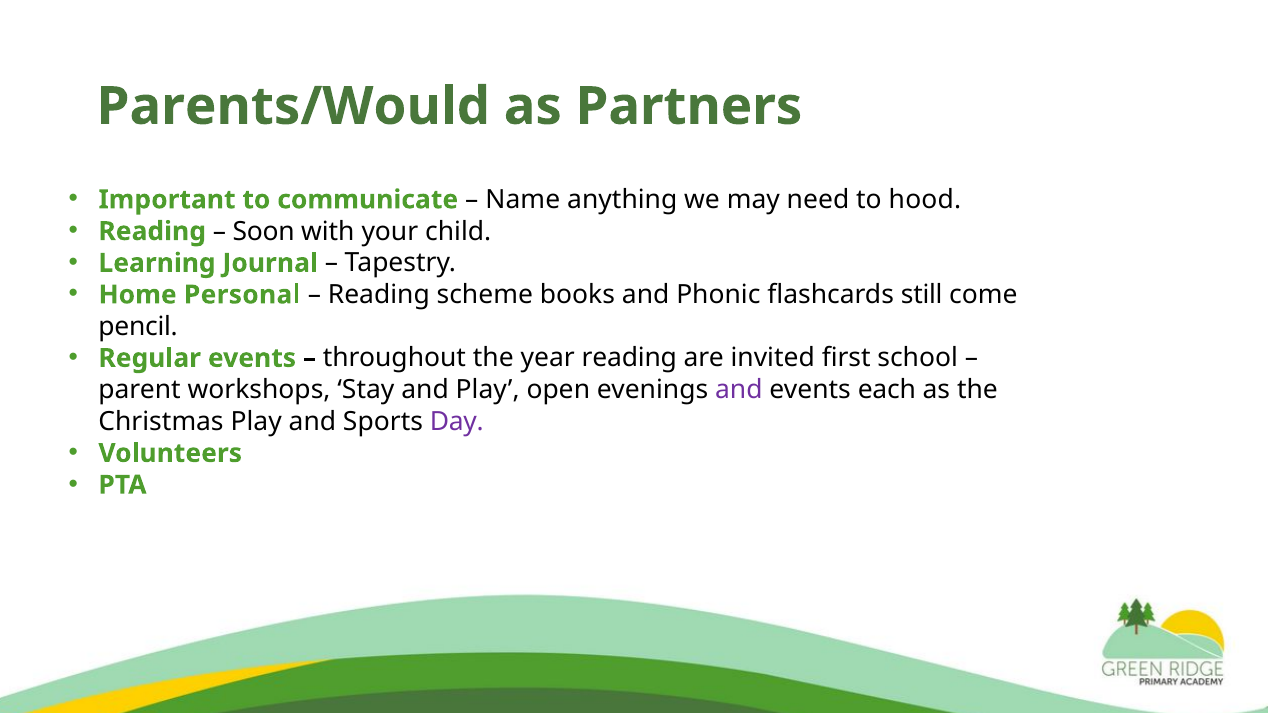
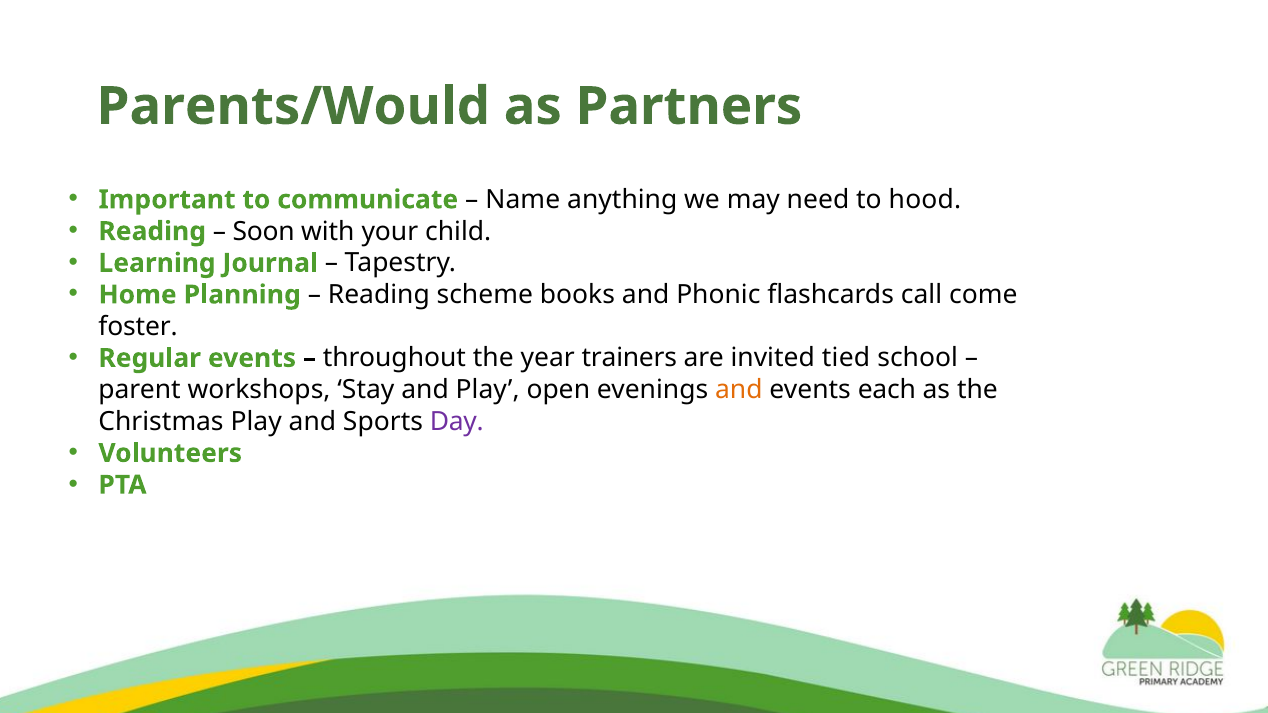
Personal: Personal -> Planning
still: still -> call
pencil: pencil -> foster
year reading: reading -> trainers
first: first -> tied
and at (739, 390) colour: purple -> orange
